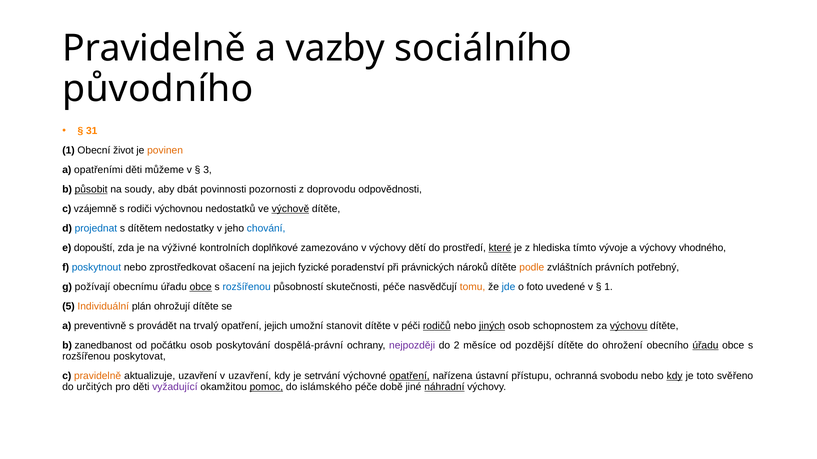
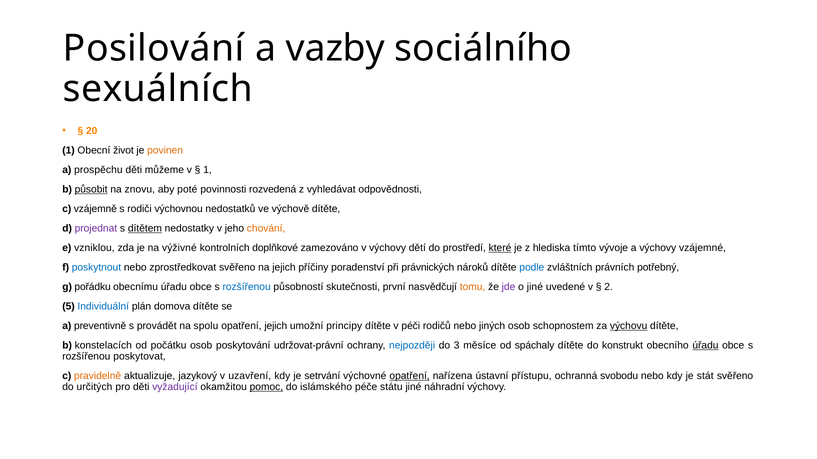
Pravidelně at (154, 48): Pravidelně -> Posilování
původního: původního -> sexuálních
31: 31 -> 20
opatřeními: opatřeními -> prospěchu
3 at (207, 170): 3 -> 1
soudy: soudy -> znovu
dbát: dbát -> poté
pozornosti: pozornosti -> rozvedená
doprovodu: doprovodu -> vyhledávat
výchově underline: present -> none
projednat colour: blue -> purple
dítětem underline: none -> present
chování colour: blue -> orange
dopouští: dopouští -> vzniklou
vhodného: vhodného -> vzájemné
zprostředkovat ošacení: ošacení -> svěřeno
fyzické: fyzické -> příčiny
podle colour: orange -> blue
požívají: požívají -> pořádku
obce at (201, 287) underline: present -> none
skutečnosti péče: péče -> první
jde colour: blue -> purple
o foto: foto -> jiné
1 at (609, 287): 1 -> 2
Individuální colour: orange -> blue
ohrožují: ohrožují -> domova
trvalý: trvalý -> spolu
stanovit: stanovit -> principy
rodičů underline: present -> none
jiných underline: present -> none
zanedbanost: zanedbanost -> konstelacích
dospělá-právní: dospělá-právní -> udržovat-právní
nejpozději colour: purple -> blue
2: 2 -> 3
pozdější: pozdější -> spáchaly
ohrožení: ohrožení -> konstrukt
aktualizuje uzavření: uzavření -> jazykový
kdy at (675, 376) underline: present -> none
toto: toto -> stát
době: době -> státu
náhradní underline: present -> none
